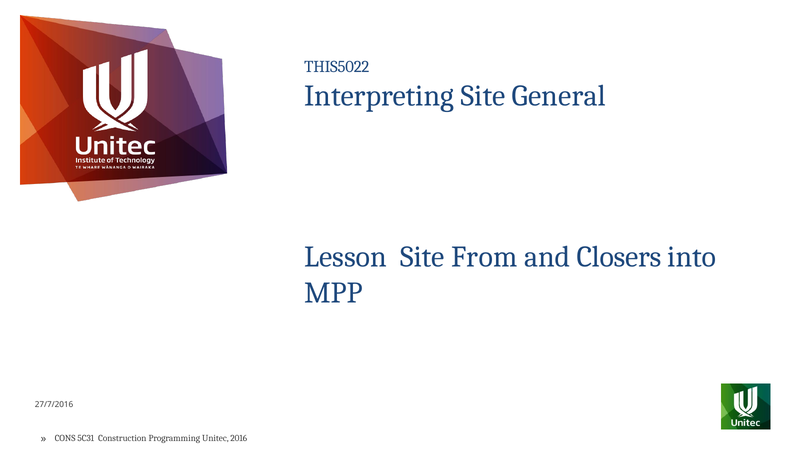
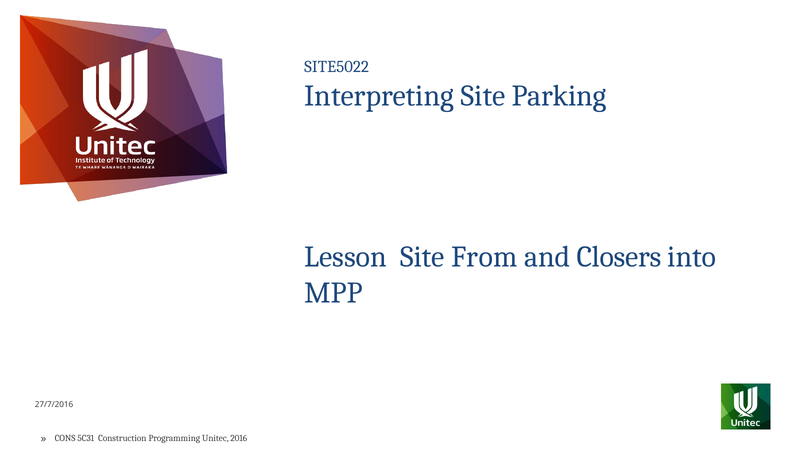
THIS5022: THIS5022 -> SITE5022
General: General -> Parking
